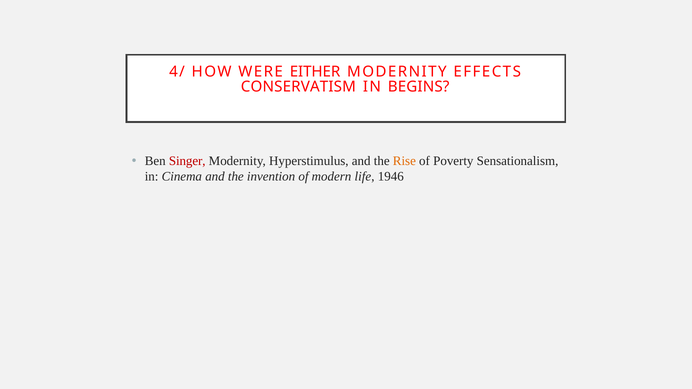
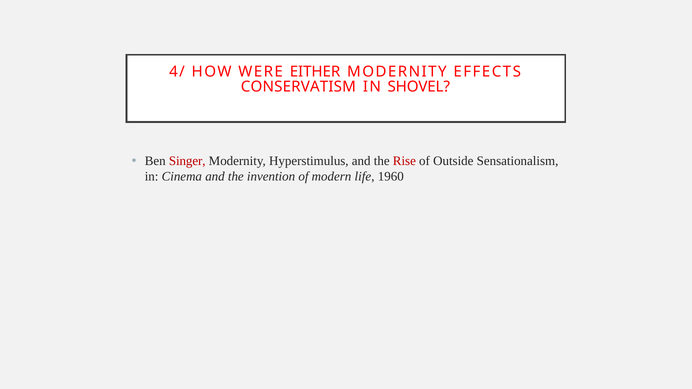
BEGINS: BEGINS -> SHOVEL
Rise colour: orange -> red
Poverty: Poverty -> Outside
1946: 1946 -> 1960
